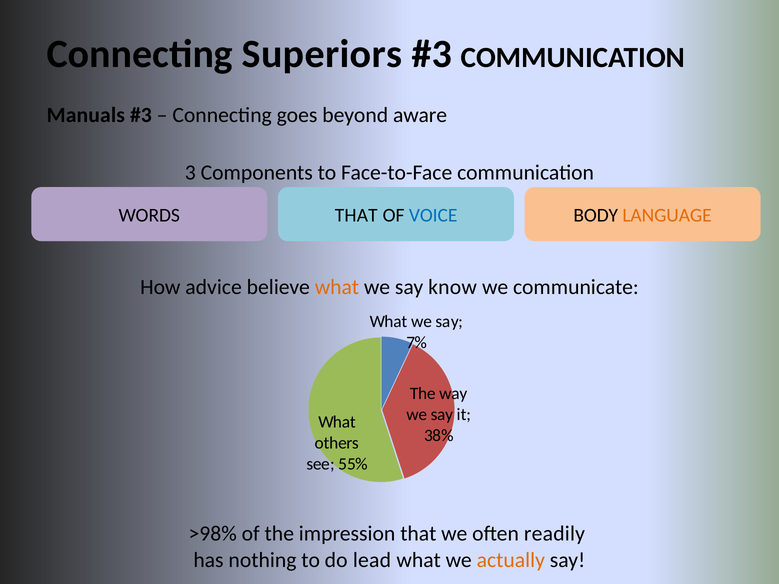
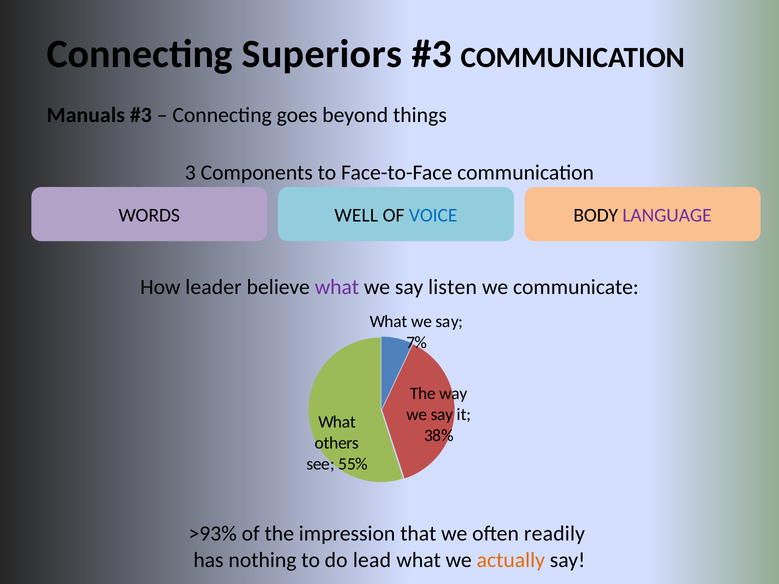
aware: aware -> things
WORDS THAT: THAT -> WELL
LANGUAGE colour: orange -> purple
advice: advice -> leader
what at (337, 287) colour: orange -> purple
know: know -> listen
>98%: >98% -> >93%
